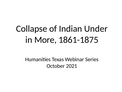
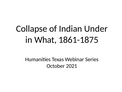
More: More -> What
